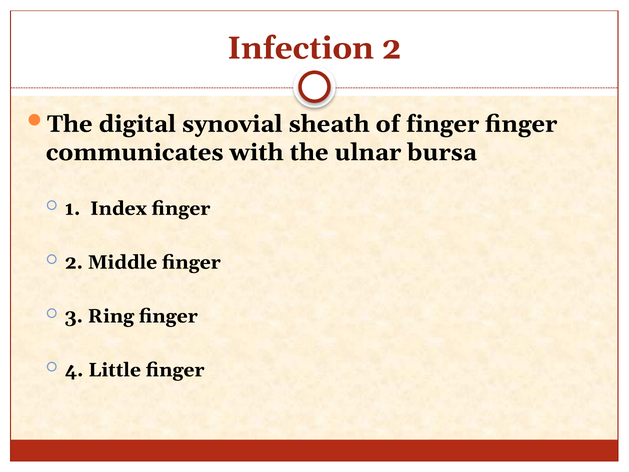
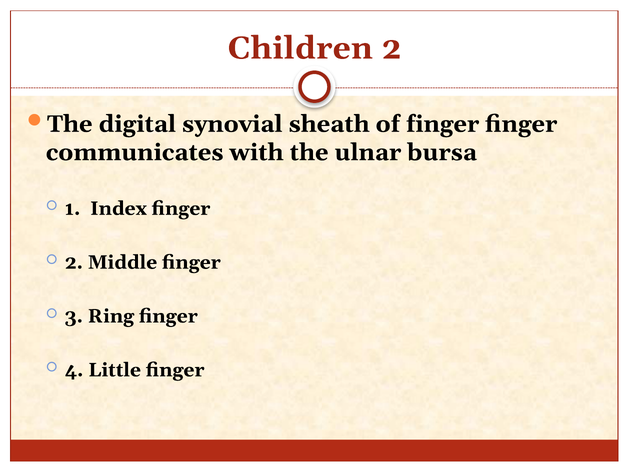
Infection: Infection -> Children
